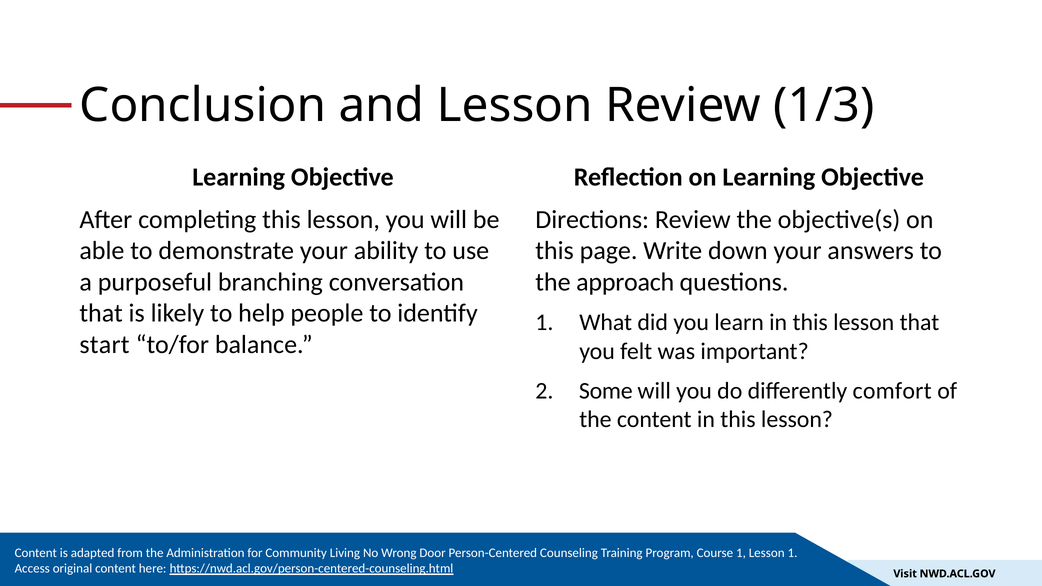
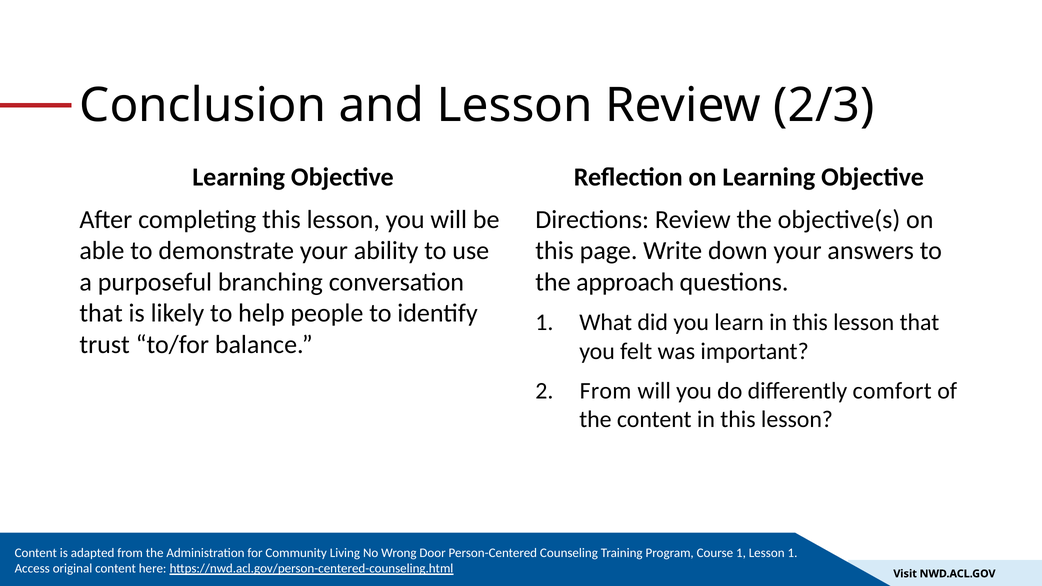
1/3: 1/3 -> 2/3
start: start -> trust
Some at (606, 391): Some -> From
